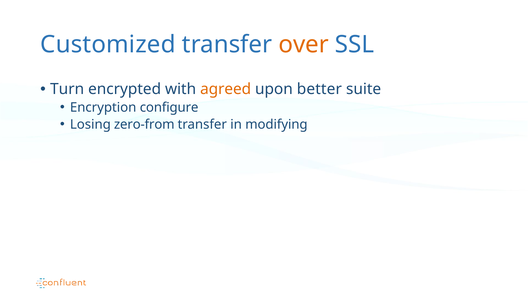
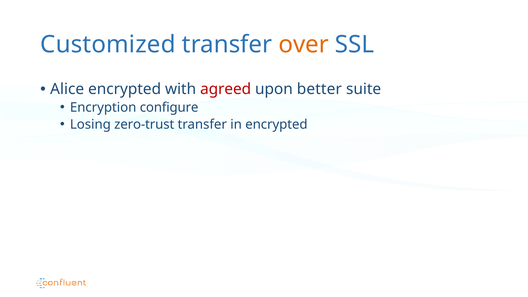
Turn: Turn -> Alice
agreed colour: orange -> red
zero-from: zero-from -> zero-trust
in modifying: modifying -> encrypted
